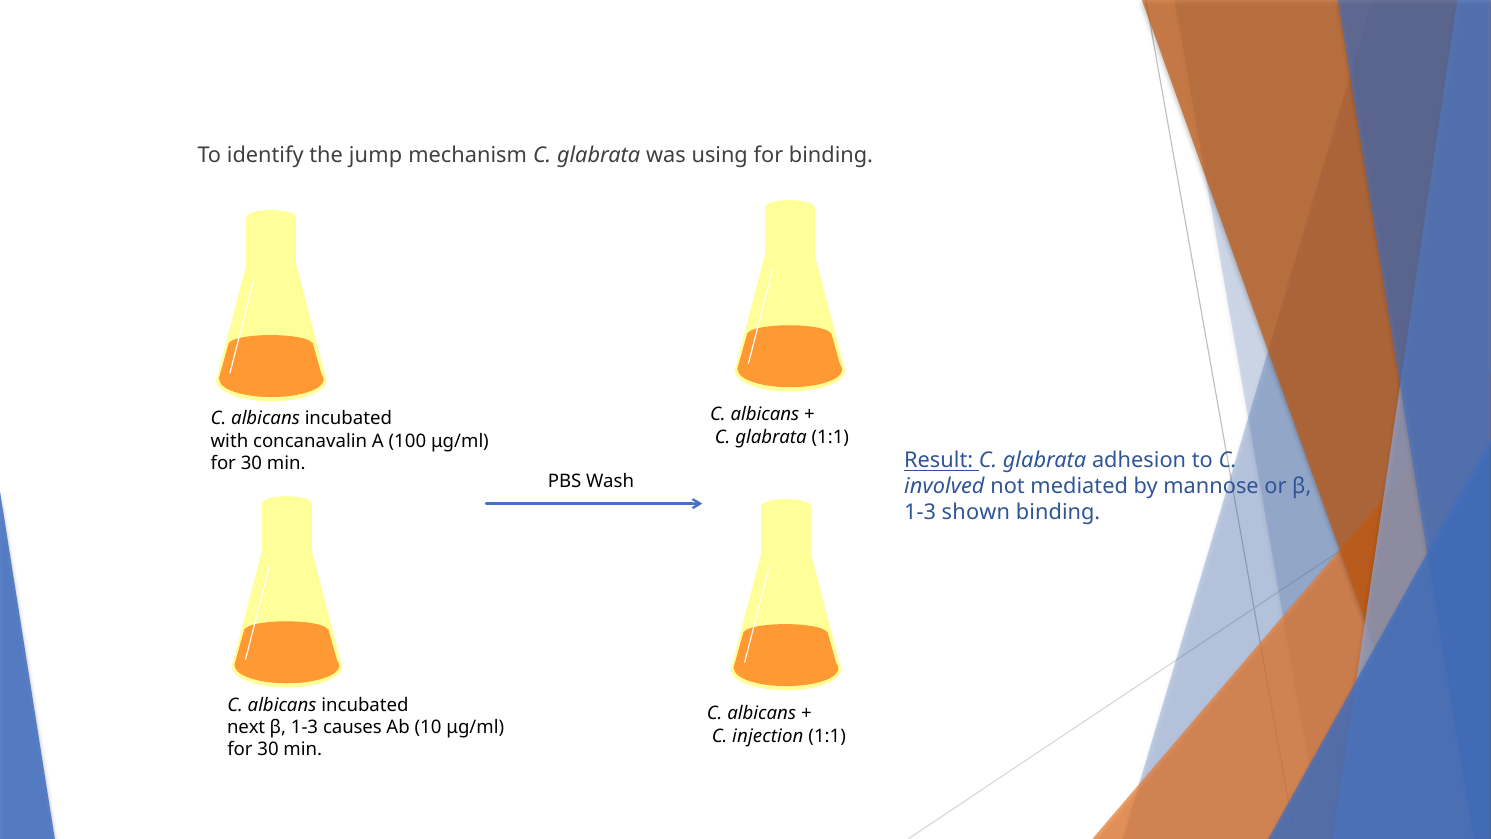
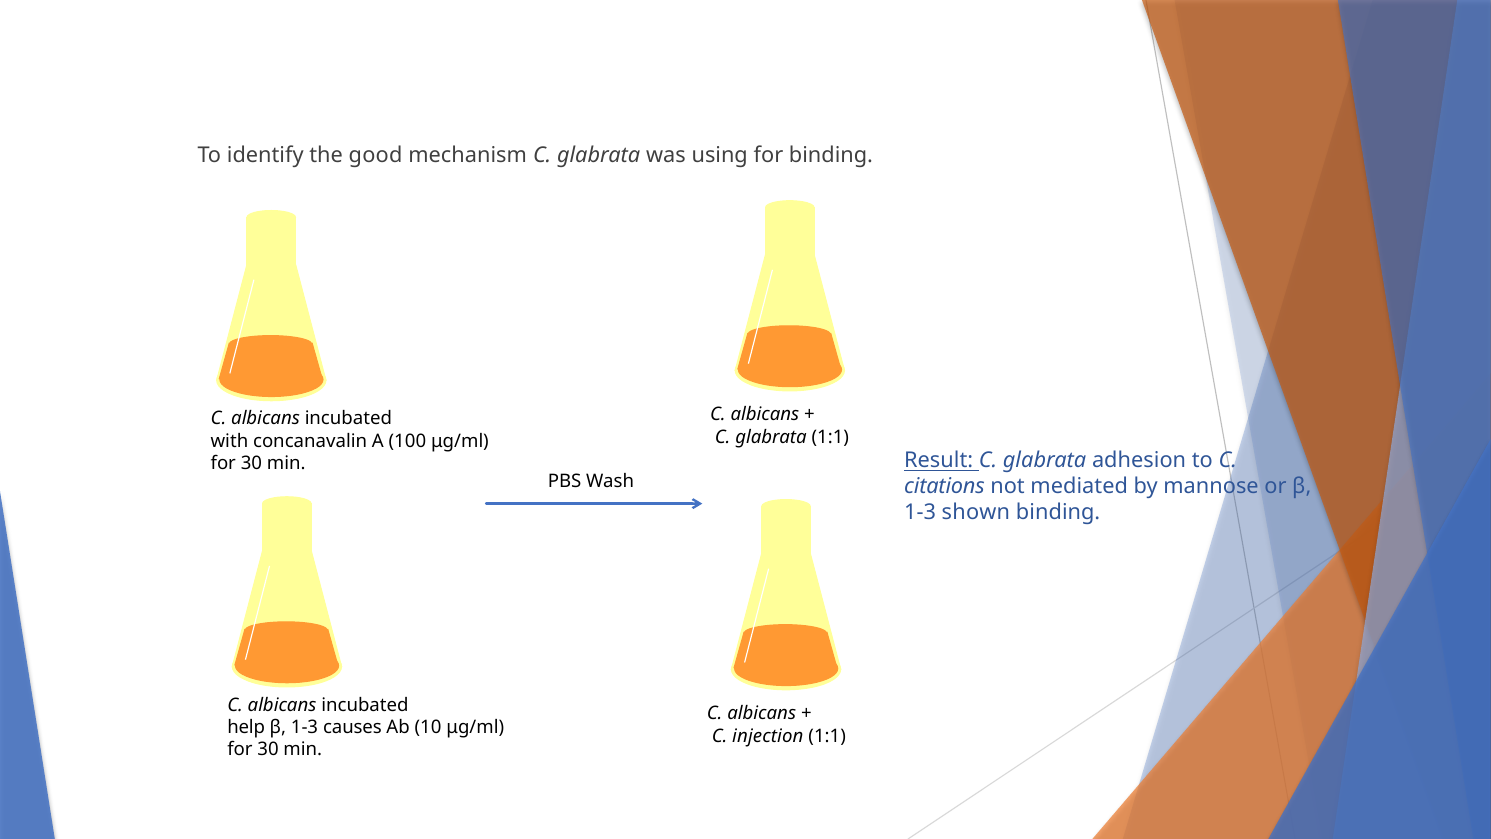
jump: jump -> good
involved: involved -> citations
next: next -> help
